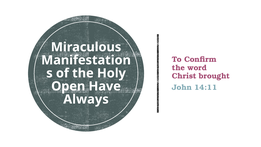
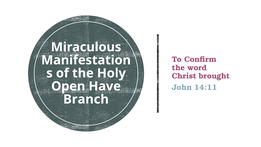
Always: Always -> Branch
